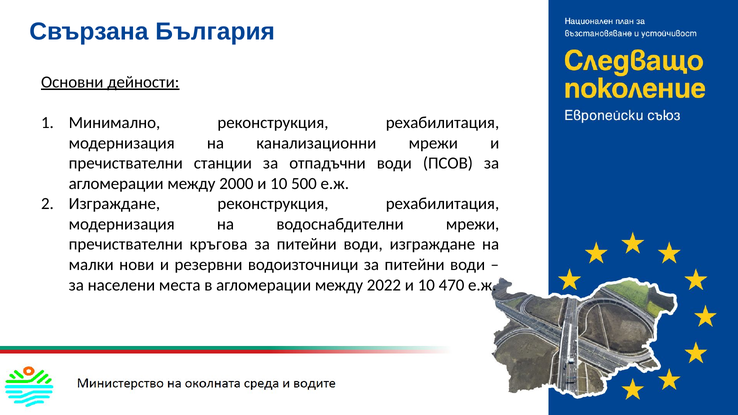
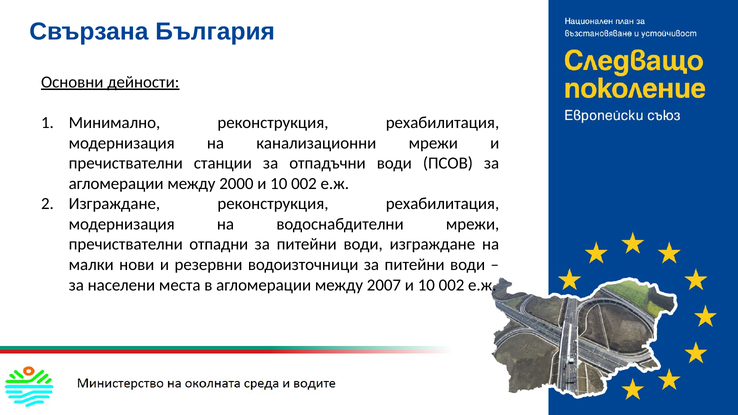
2000 и 10 500: 500 -> 002
кръгова: кръгова -> отпадни
2022: 2022 -> 2007
470 at (452, 285): 470 -> 002
